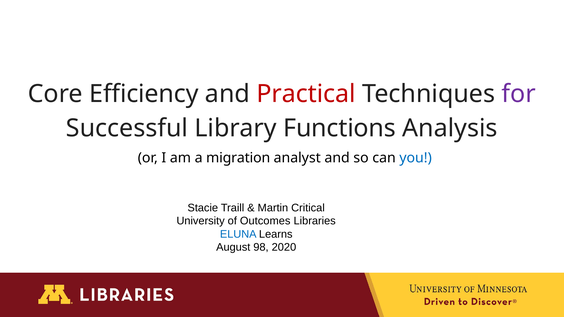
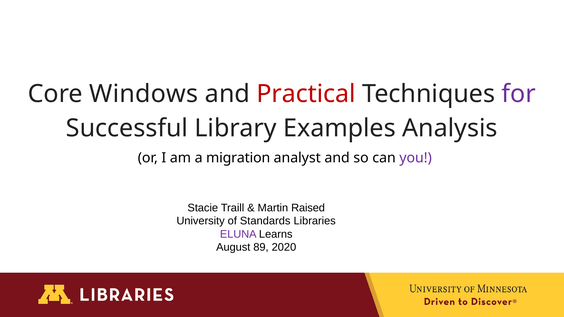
Efficiency: Efficiency -> Windows
Functions: Functions -> Examples
you colour: blue -> purple
Critical: Critical -> Raised
Outcomes: Outcomes -> Standards
ELUNA colour: blue -> purple
98: 98 -> 89
